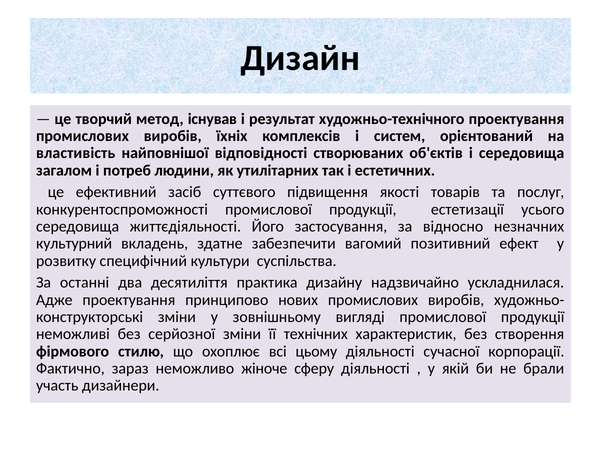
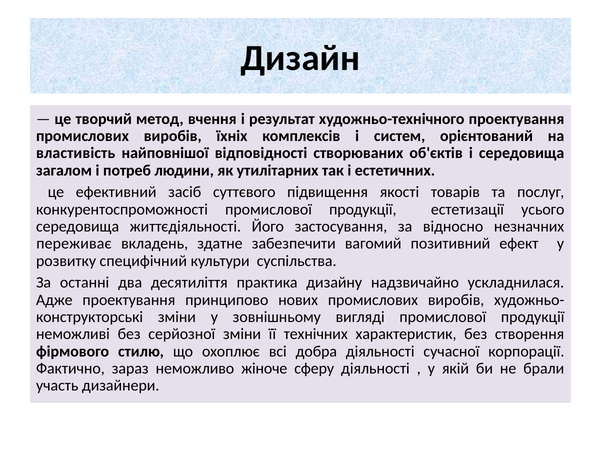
існував: існував -> вчення
культурний: культурний -> переживає
цьому: цьому -> добра
